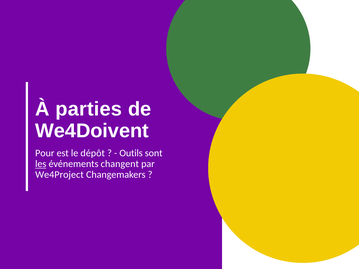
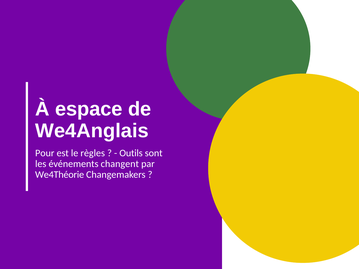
parties: parties -> espace
We4Doivent: We4Doivent -> We4Anglais
dépôt: dépôt -> règles
les underline: present -> none
We4Project: We4Project -> We4Théorie
